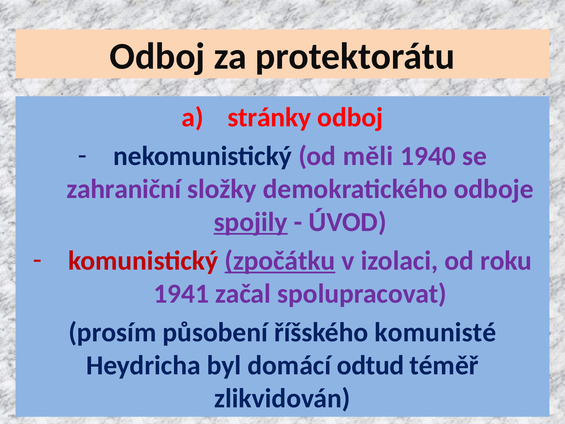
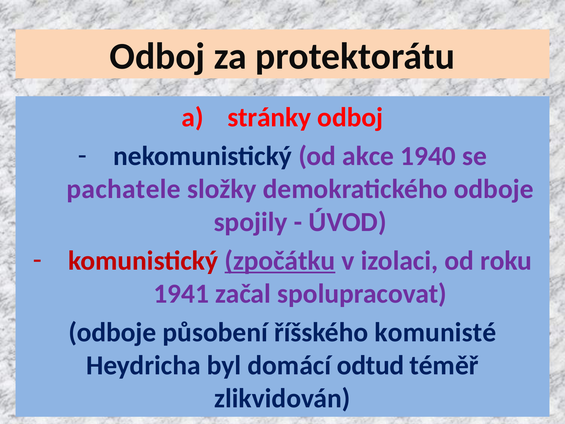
měli: měli -> akce
zahraniční: zahraniční -> pachatele
spojily underline: present -> none
prosím at (112, 332): prosím -> odboje
